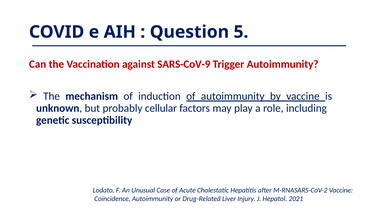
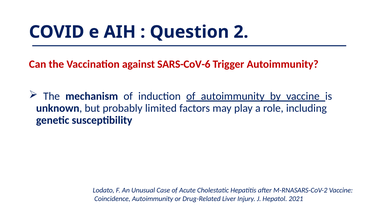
5: 5 -> 2
SARS-CoV-9: SARS-CoV-9 -> SARS-CoV-6
cellular: cellular -> limited
